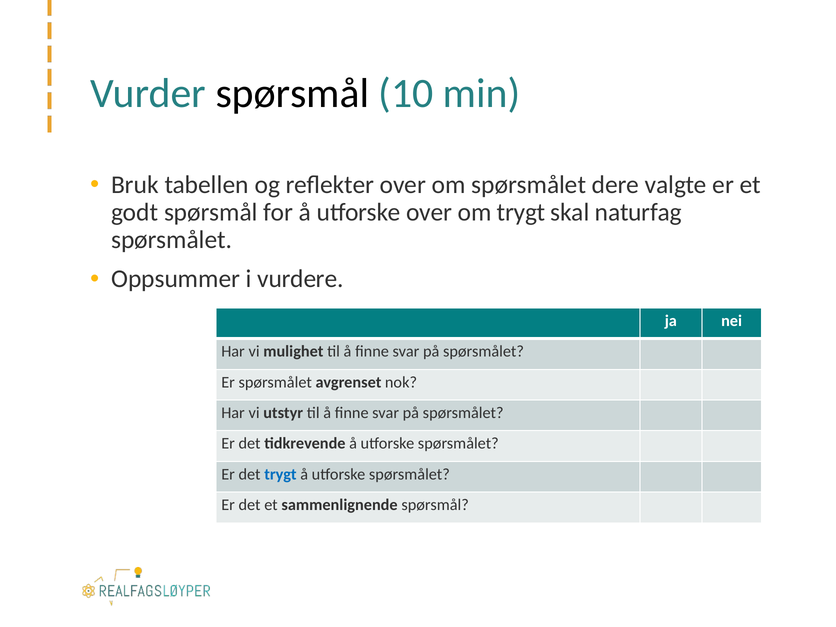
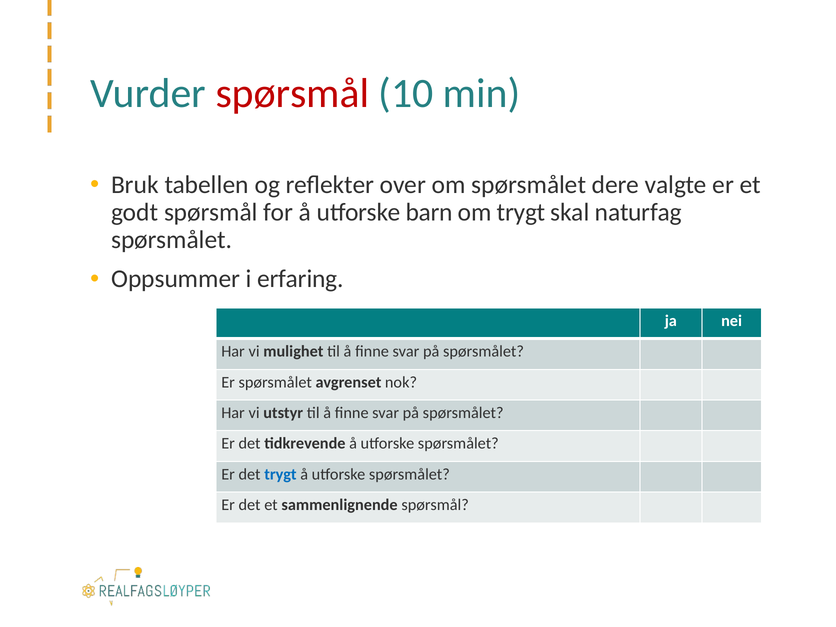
spørsmål at (292, 94) colour: black -> red
utforske over: over -> barn
vurdere: vurdere -> erfaring
